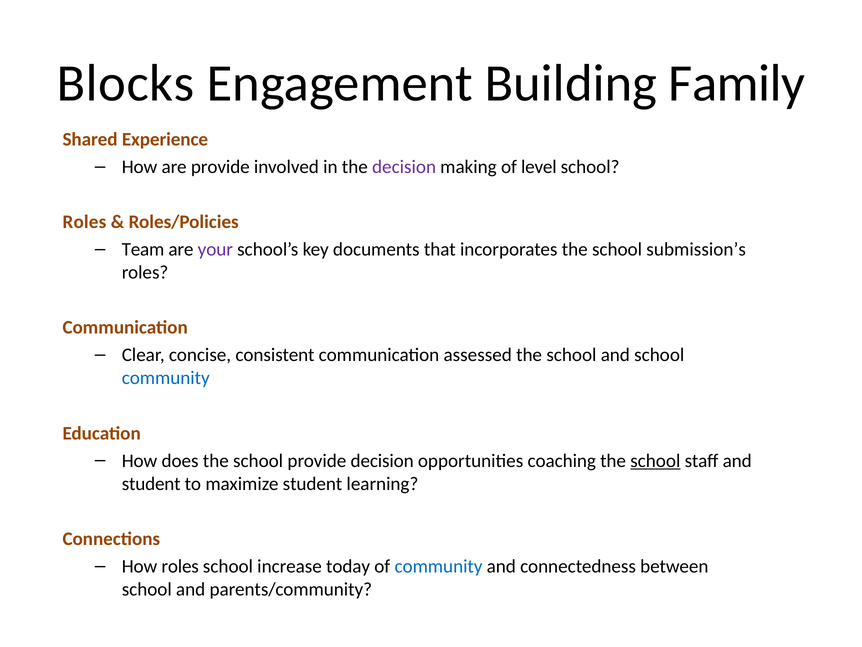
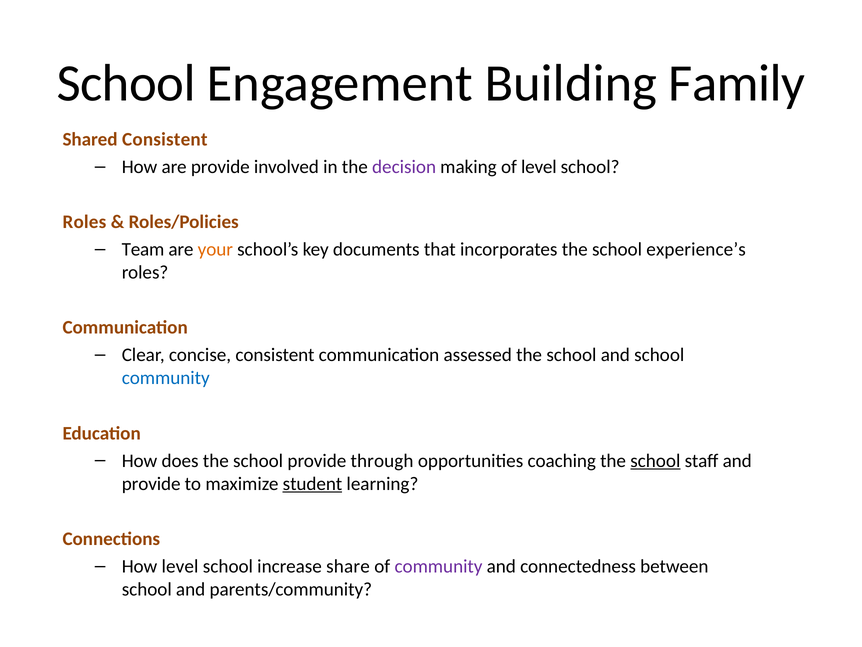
Blocks at (126, 83): Blocks -> School
Shared Experience: Experience -> Consistent
your colour: purple -> orange
submission’s: submission’s -> experience’s
provide decision: decision -> through
student at (151, 483): student -> provide
student at (312, 483) underline: none -> present
How roles: roles -> level
today: today -> share
community at (439, 566) colour: blue -> purple
